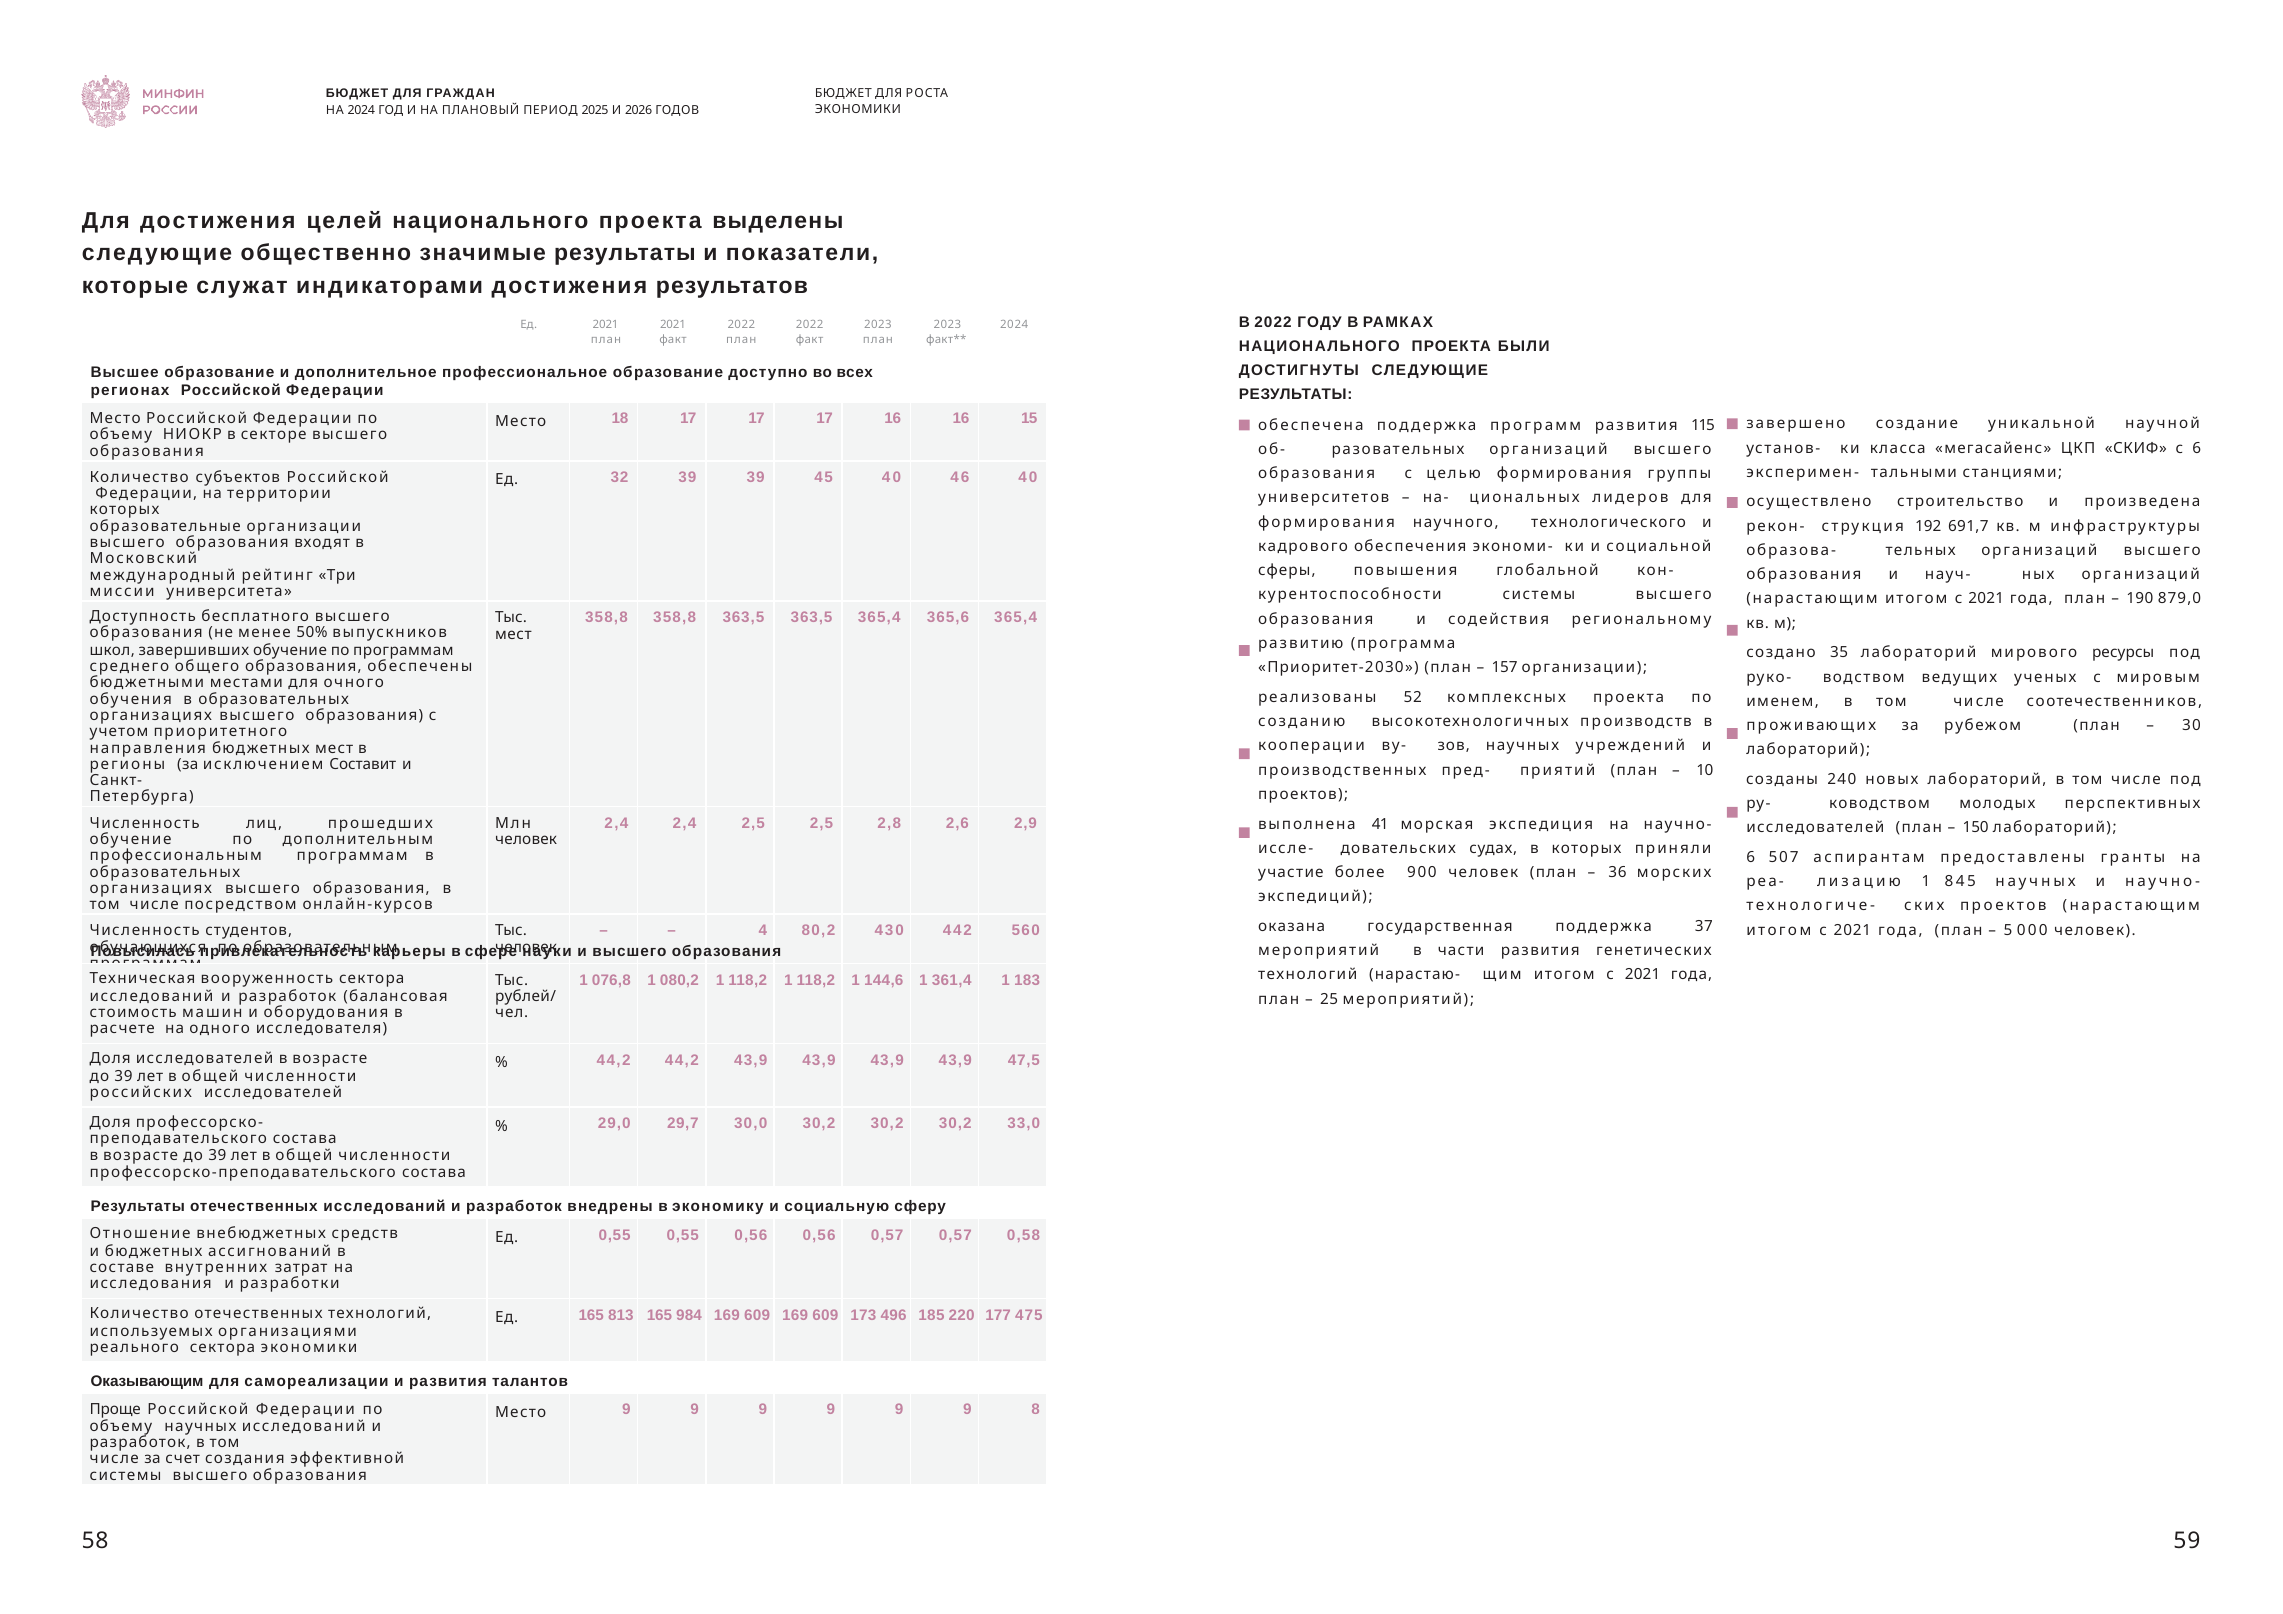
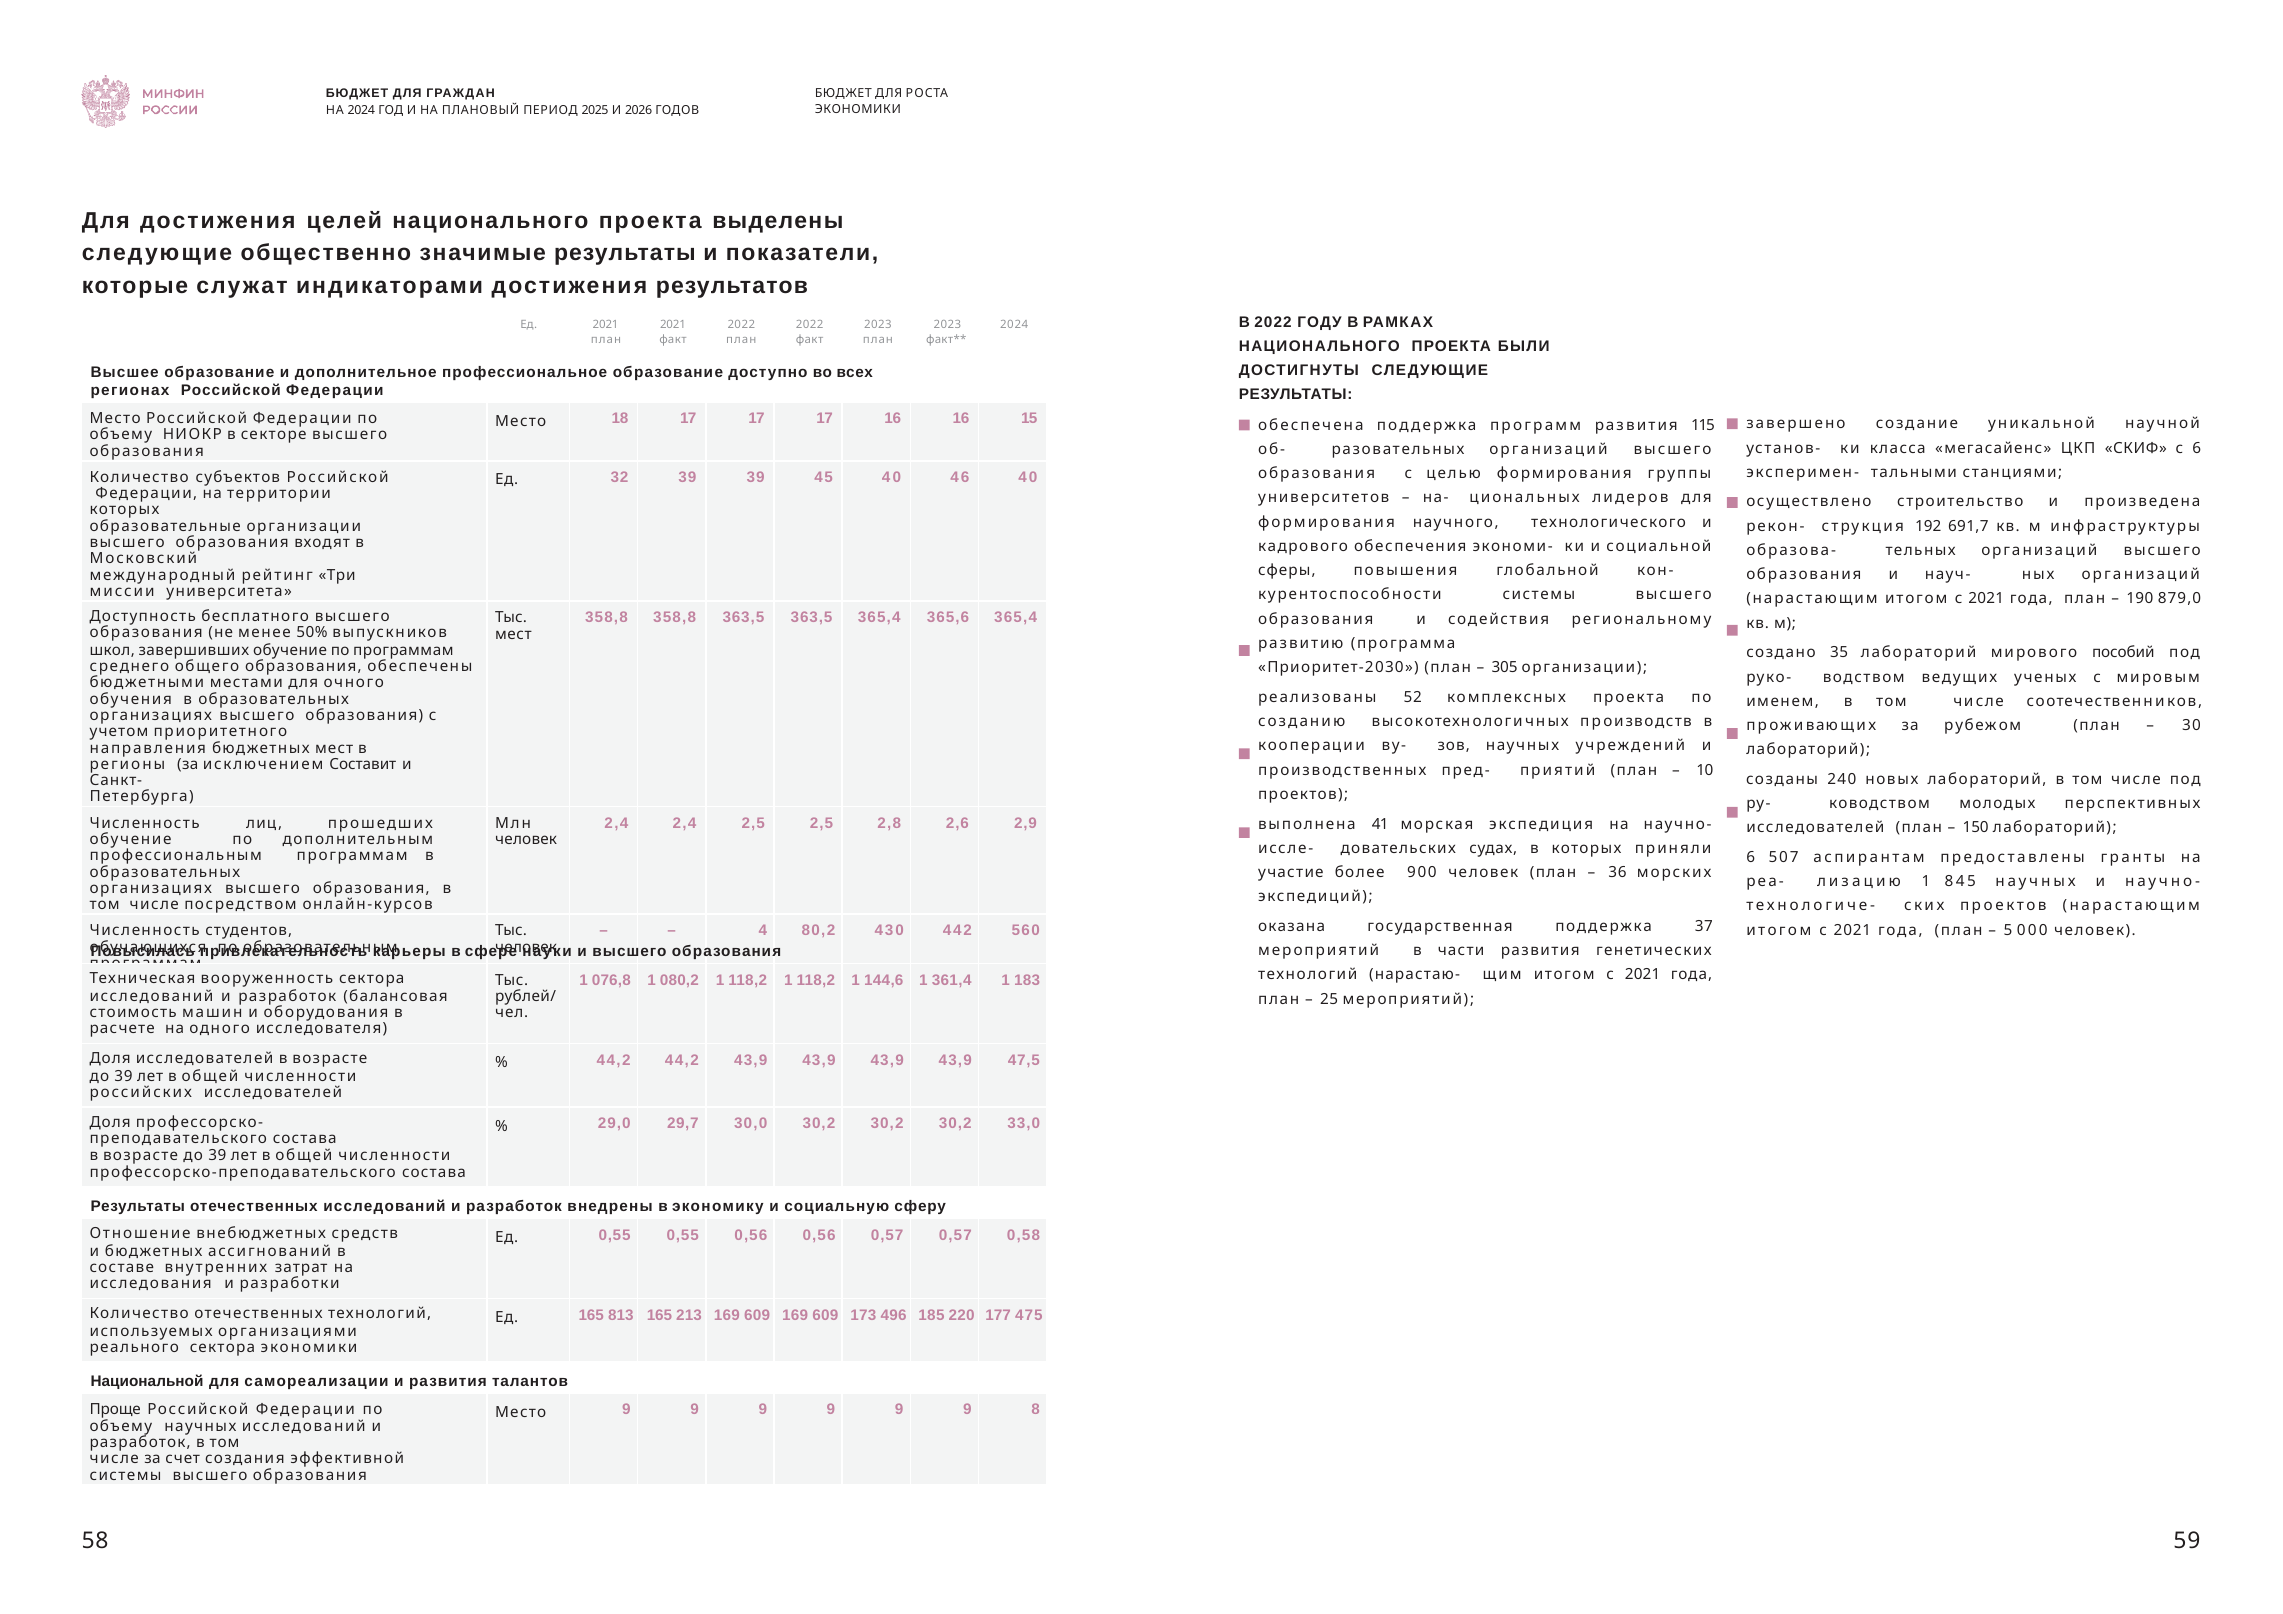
ресурсы: ресурсы -> пособий
157: 157 -> 305
984: 984 -> 213
Оказывающим: Оказывающим -> Национальной
